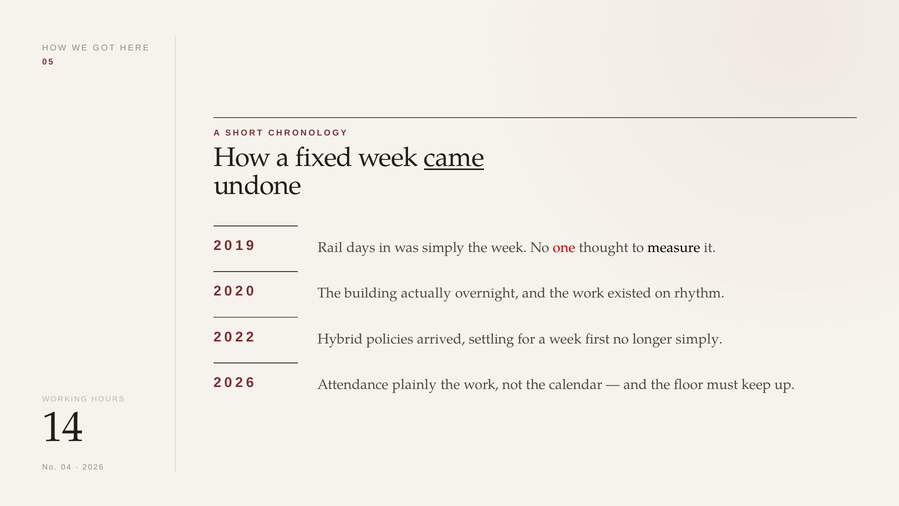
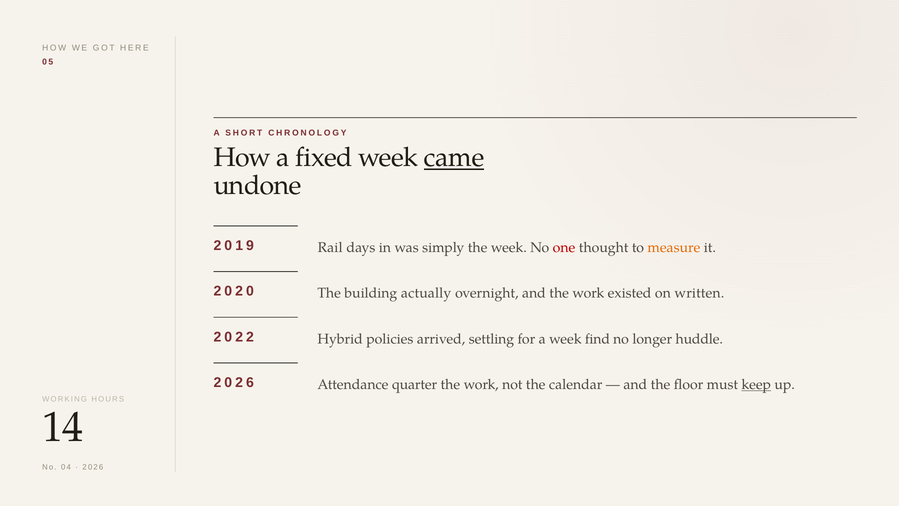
measure colour: black -> orange
rhythm: rhythm -> written
first: first -> find
longer simply: simply -> huddle
plainly: plainly -> quarter
keep underline: none -> present
